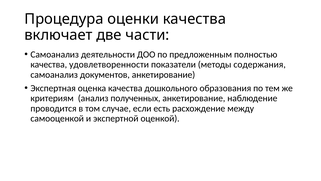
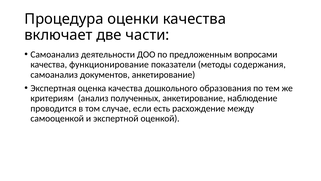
полностью: полностью -> вопросами
удовлетворенности: удовлетворенности -> функционирование
